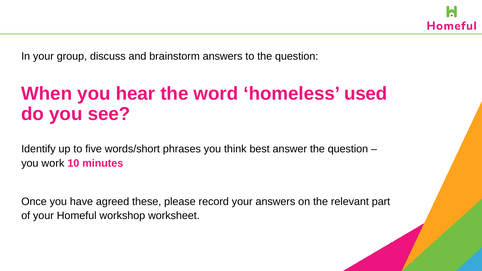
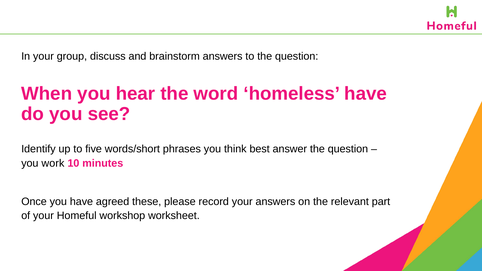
homeless used: used -> have
